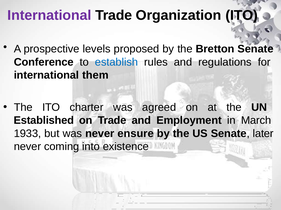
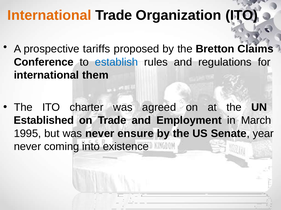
International at (49, 15) colour: purple -> orange
levels: levels -> tariffs
Bretton Senate: Senate -> Claims
1933: 1933 -> 1995
later: later -> year
